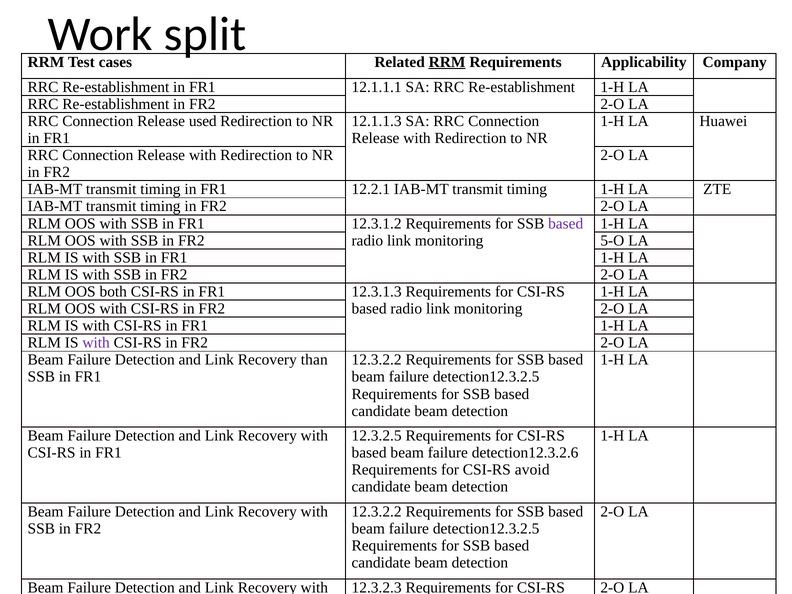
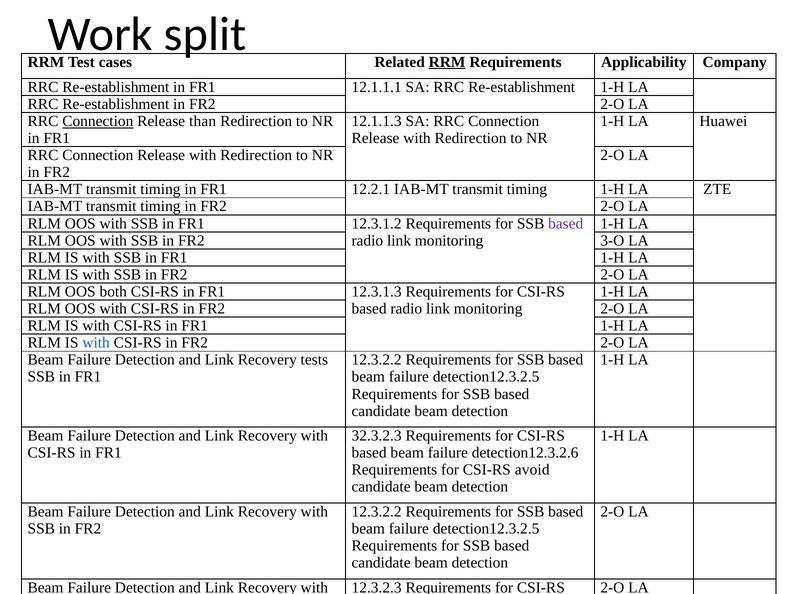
Connection at (98, 121) underline: none -> present
used: used -> than
5-O: 5-O -> 3-O
with at (96, 343) colour: purple -> blue
than: than -> tests
12.3.2.5: 12.3.2.5 -> 32.3.2.3
